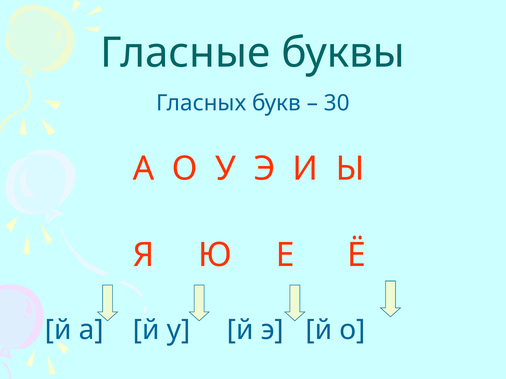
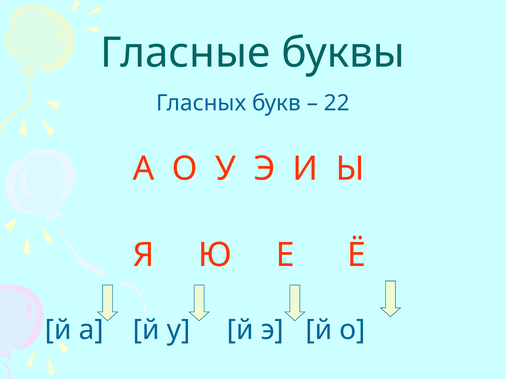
30: 30 -> 22
